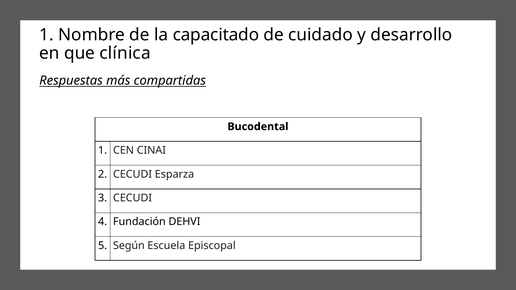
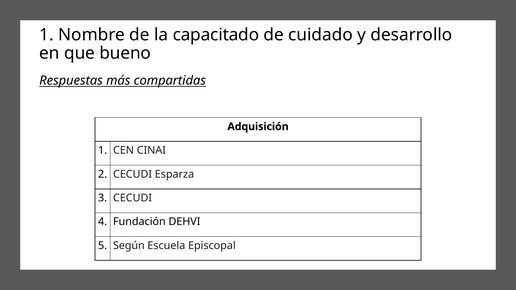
clínica: clínica -> bueno
Bucodental: Bucodental -> Adquisición
